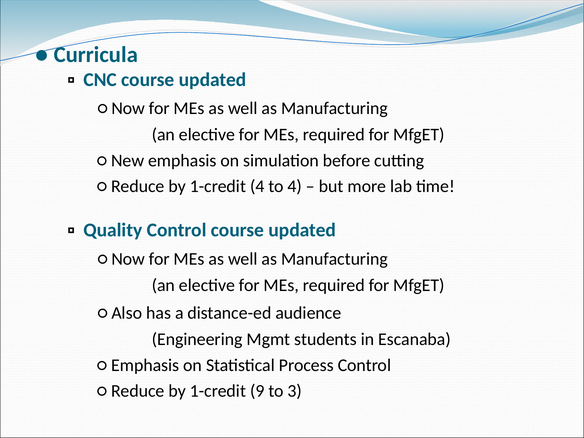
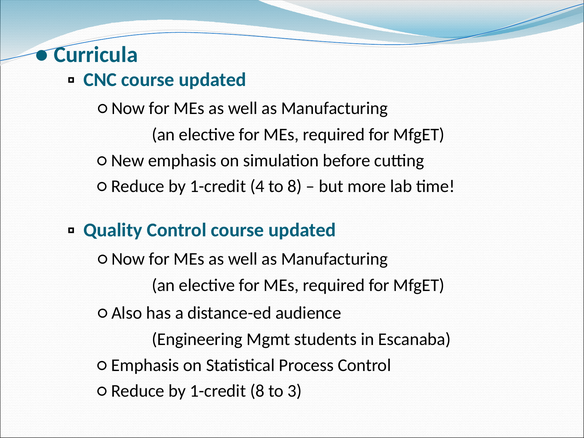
to 4: 4 -> 8
1-credit 9: 9 -> 8
